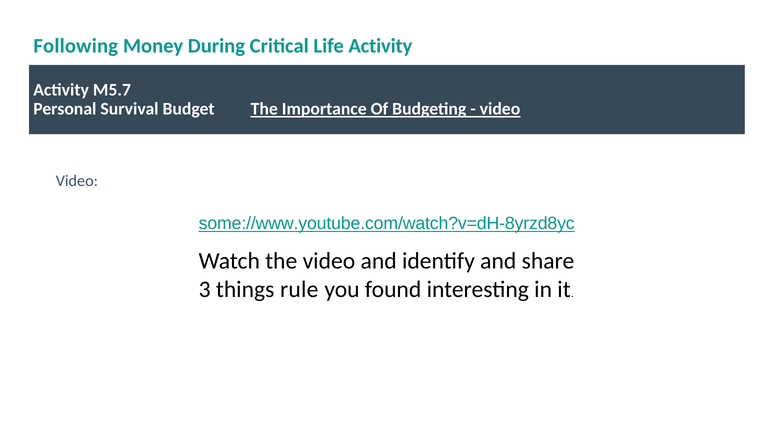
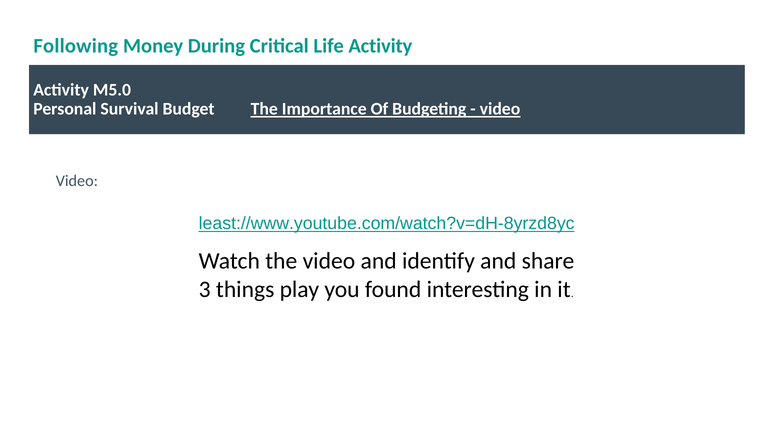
M5.7: M5.7 -> M5.0
some://www.youtube.com/watch?v=dH-8yrzd8yc: some://www.youtube.com/watch?v=dH-8yrzd8yc -> least://www.youtube.com/watch?v=dH-8yrzd8yc
rule: rule -> play
